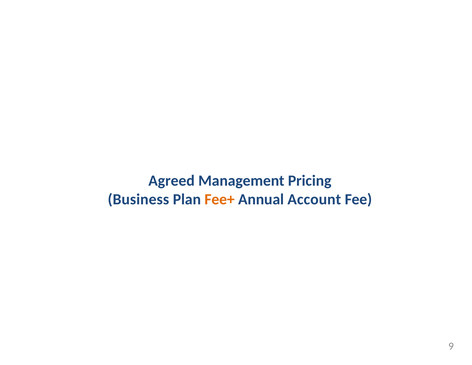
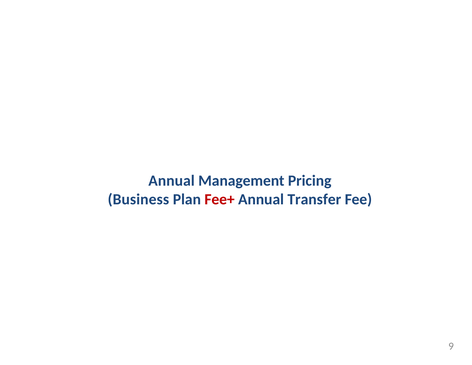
Agreed at (172, 181): Agreed -> Annual
Fee+ colour: orange -> red
Account: Account -> Transfer
